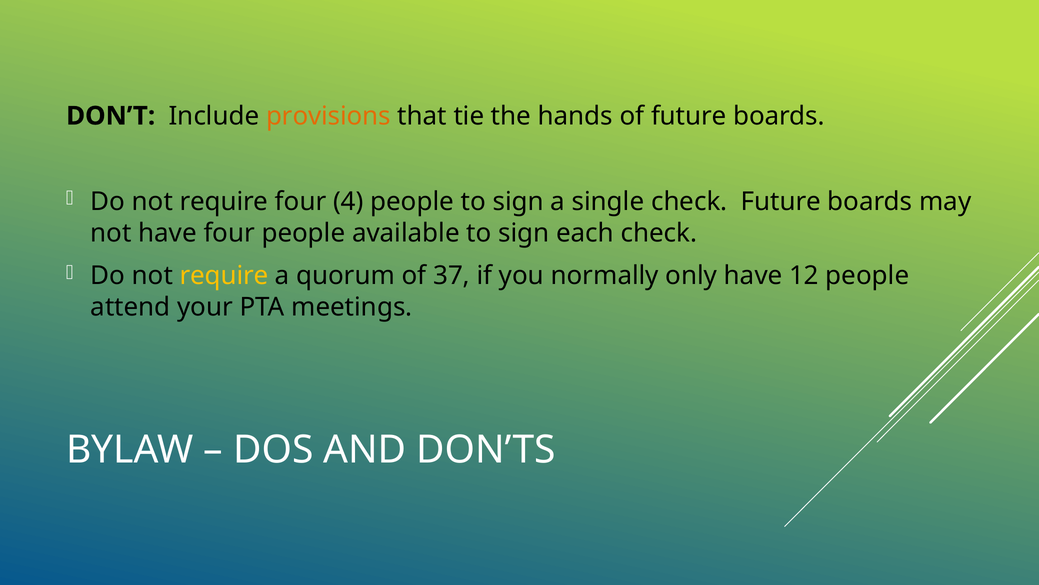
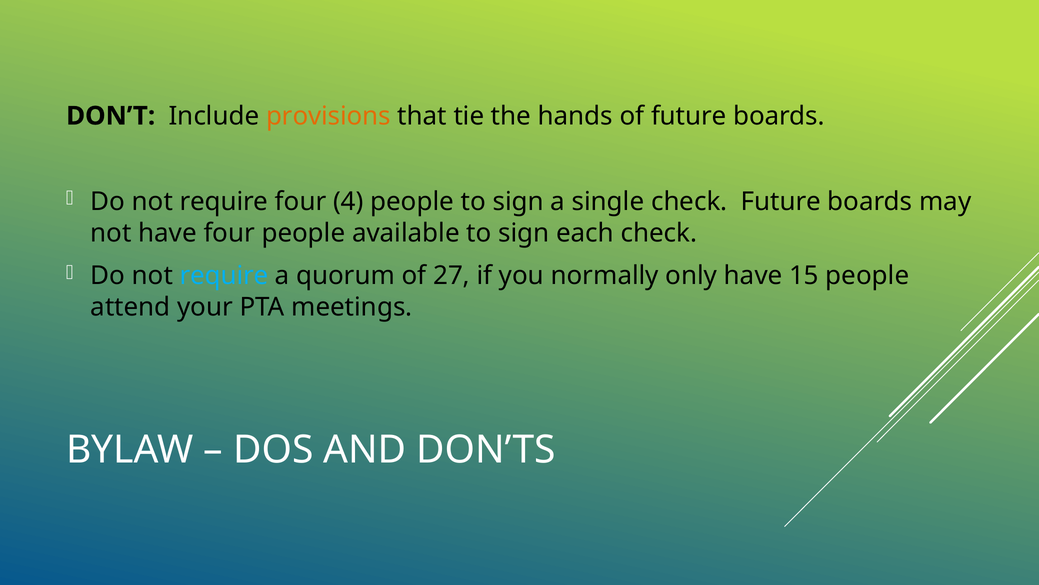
require at (224, 276) colour: yellow -> light blue
37: 37 -> 27
12: 12 -> 15
